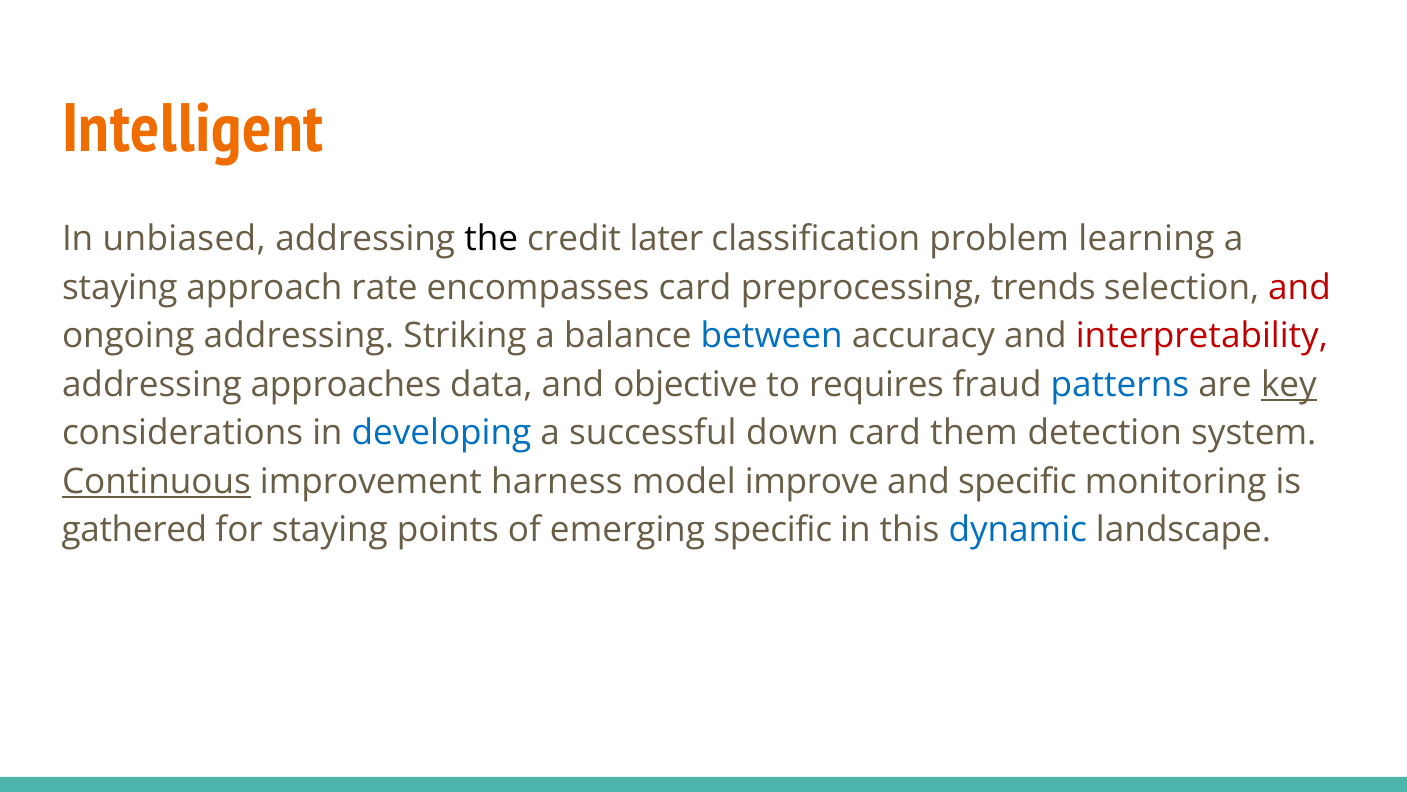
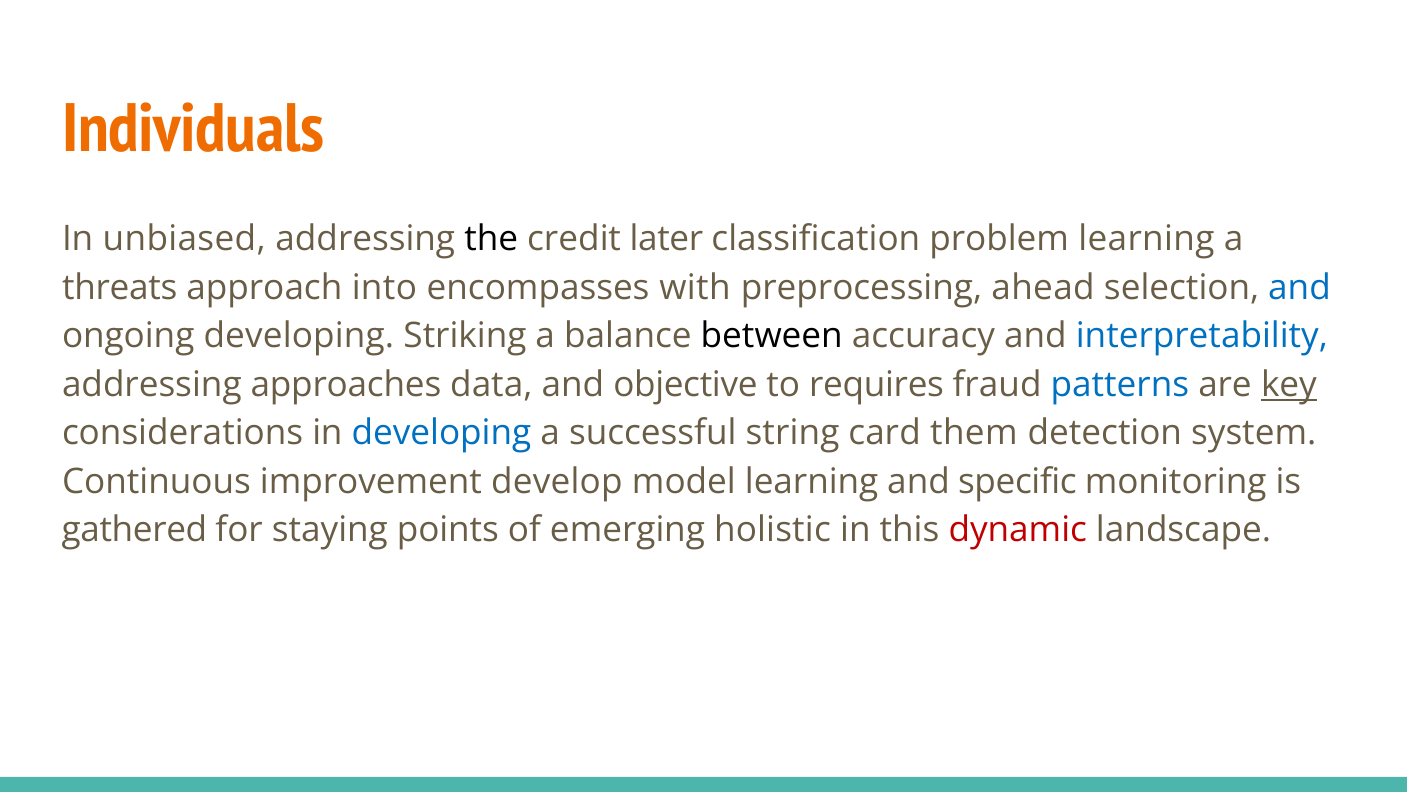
Intelligent: Intelligent -> Individuals
staying at (120, 287): staying -> threats
rate: rate -> into
encompasses card: card -> with
trends: trends -> ahead
and at (1300, 287) colour: red -> blue
ongoing addressing: addressing -> developing
between colour: blue -> black
interpretability colour: red -> blue
down: down -> string
Continuous underline: present -> none
harness: harness -> develop
model improve: improve -> learning
emerging specific: specific -> holistic
dynamic colour: blue -> red
